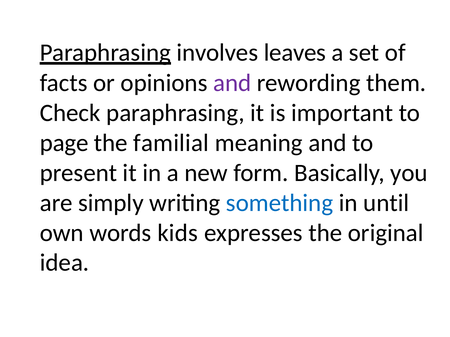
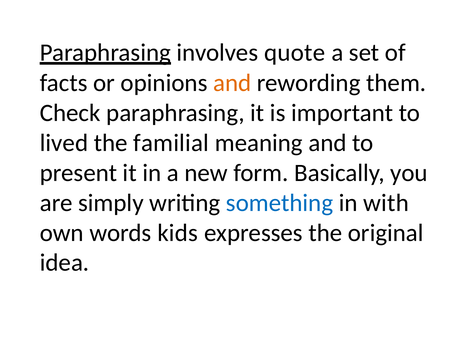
leaves: leaves -> quote
and at (232, 83) colour: purple -> orange
page: page -> lived
until: until -> with
